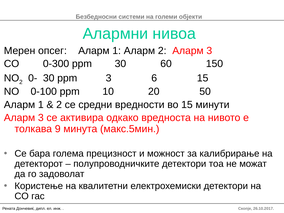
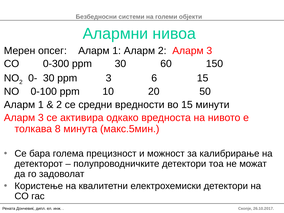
9: 9 -> 8
